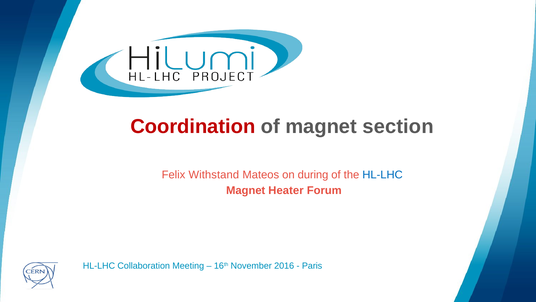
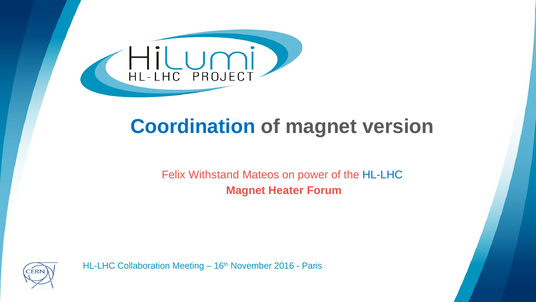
Coordination colour: red -> blue
section: section -> version
during: during -> power
